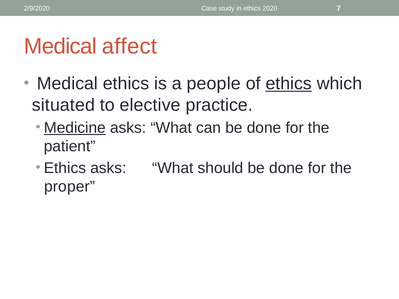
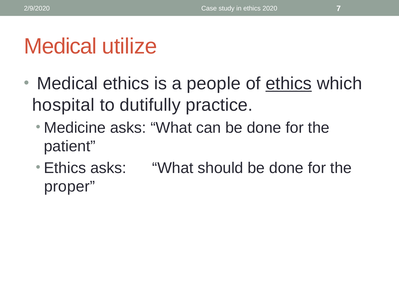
affect: affect -> utilize
situated: situated -> hospital
elective: elective -> dutifully
Medicine underline: present -> none
